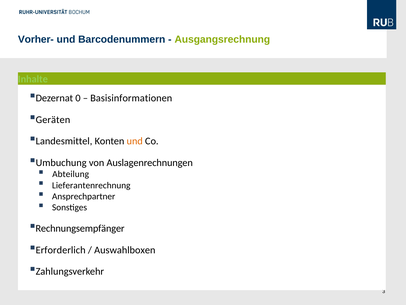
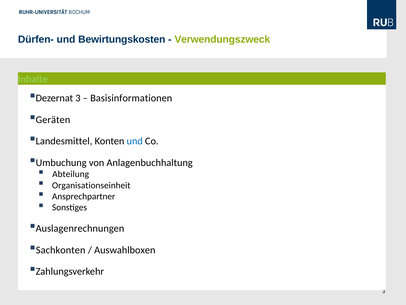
Vorher-: Vorher- -> Dürfen-
Barcodenummern: Barcodenummern -> Bewirtungskosten
Ausgangsrechnung: Ausgangsrechnung -> Verwendungszweck
Dezernat 0: 0 -> 3
und at (135, 141) colour: orange -> blue
Auslagenrechnungen: Auslagenrechnungen -> Anlagenbuchhaltung
Lieferantenrechnung: Lieferantenrechnung -> Organisationseinheit
Rechnungsempfänger: Rechnungsempfänger -> Auslagenrechnungen
Erforderlich: Erforderlich -> Sachkonten
